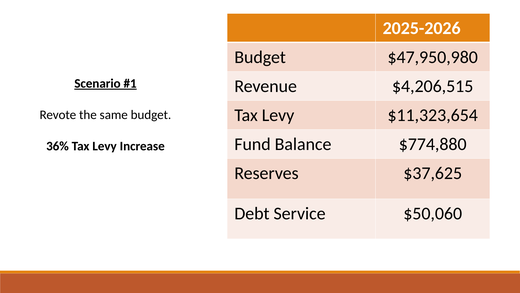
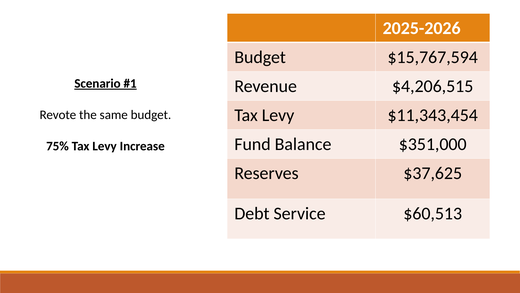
$47,950,980: $47,950,980 -> $15,767,594
$11,323,654: $11,323,654 -> $11,343,454
$774,880: $774,880 -> $351,000
36%: 36% -> 75%
$50,060: $50,060 -> $60,513
